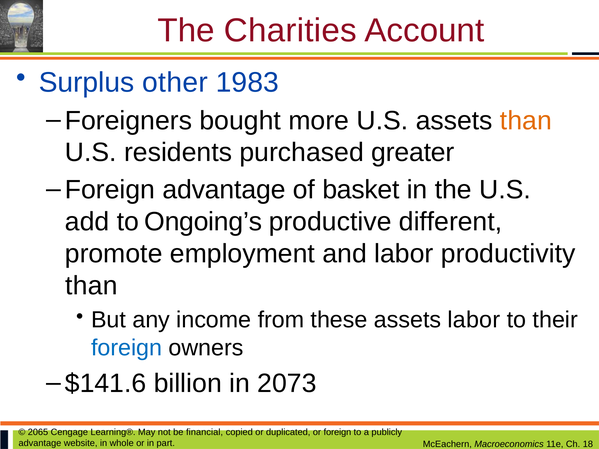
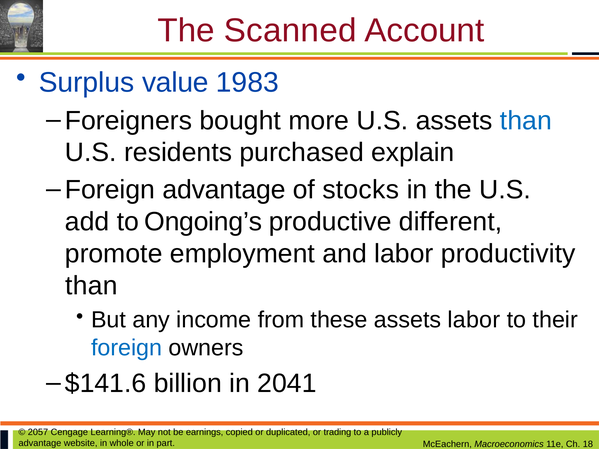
Charities: Charities -> Scanned
other: other -> value
than at (526, 121) colour: orange -> blue
greater: greater -> explain
basket: basket -> stocks
2073: 2073 -> 2041
2065: 2065 -> 2057
financial: financial -> earnings
or foreign: foreign -> trading
